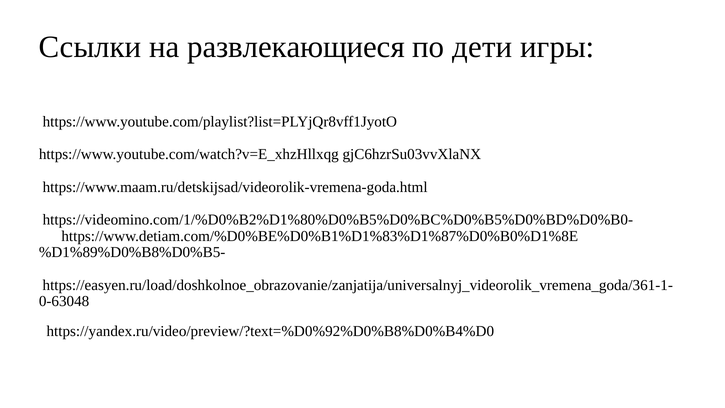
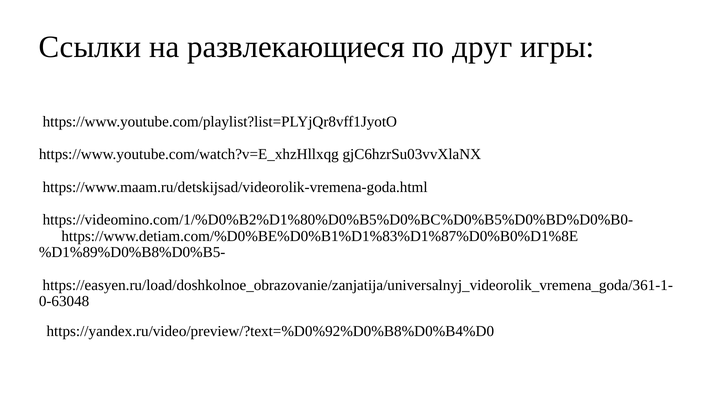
дети: дети -> друг
